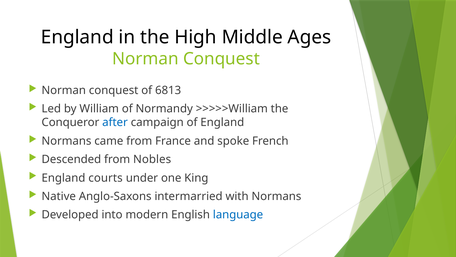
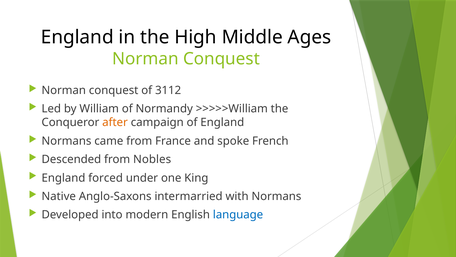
6813: 6813 -> 3112
after colour: blue -> orange
courts: courts -> forced
